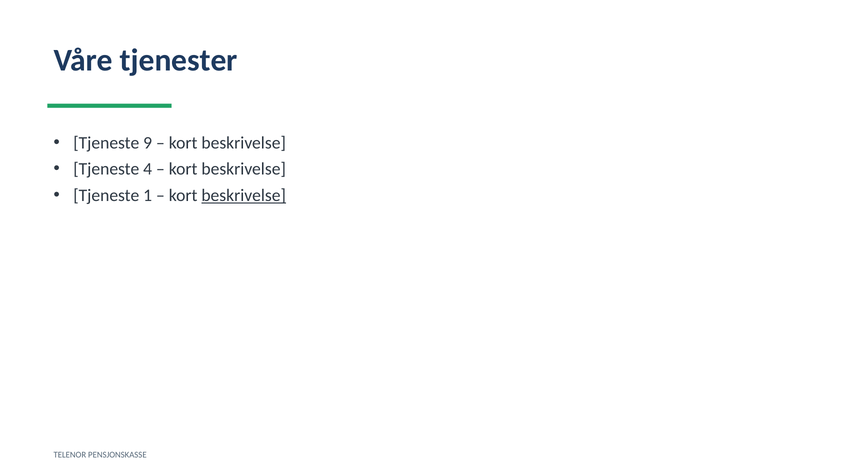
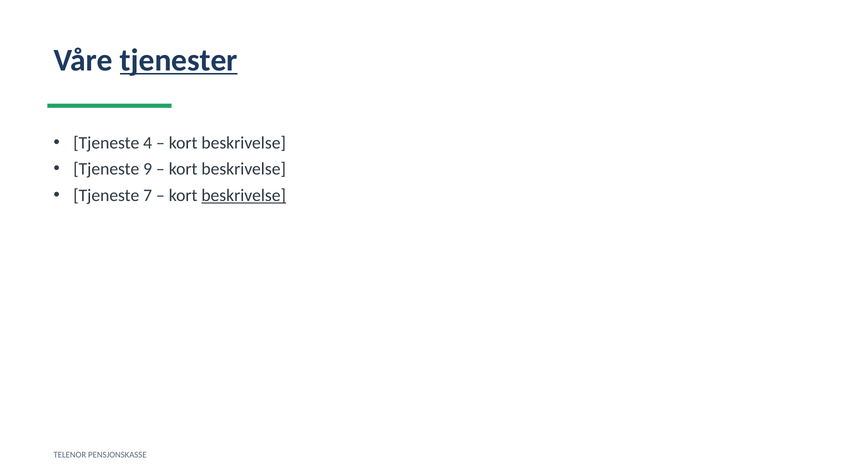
tjenester underline: none -> present
9: 9 -> 4
4: 4 -> 9
1: 1 -> 7
